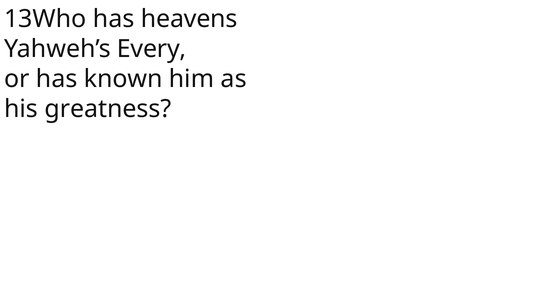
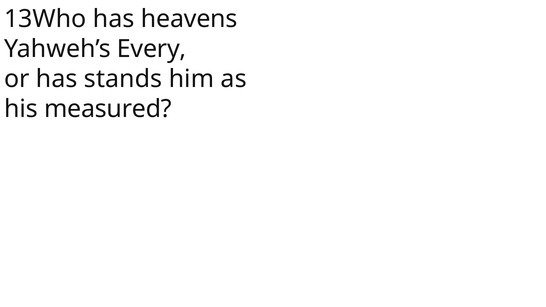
known: known -> stands
greatness: greatness -> measured
